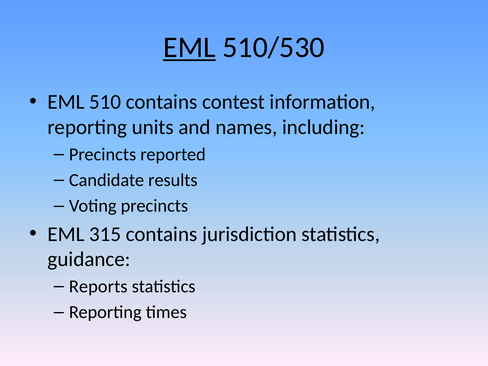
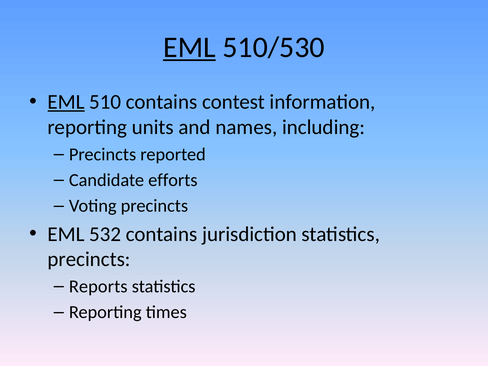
EML at (66, 102) underline: none -> present
results: results -> efforts
315: 315 -> 532
guidance at (89, 259): guidance -> precincts
